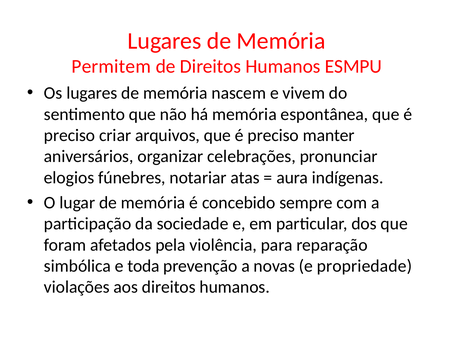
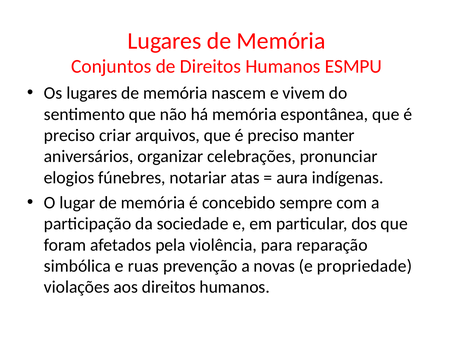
Permitem: Permitem -> Conjuntos
toda: toda -> ruas
